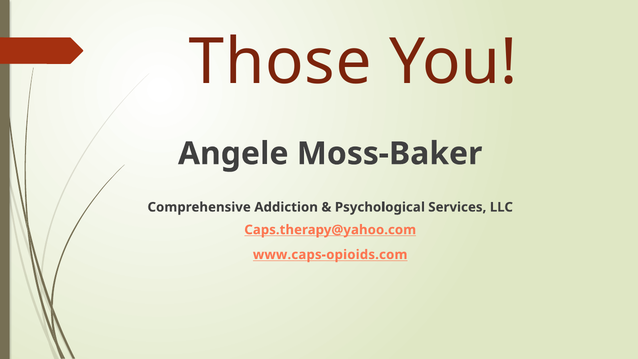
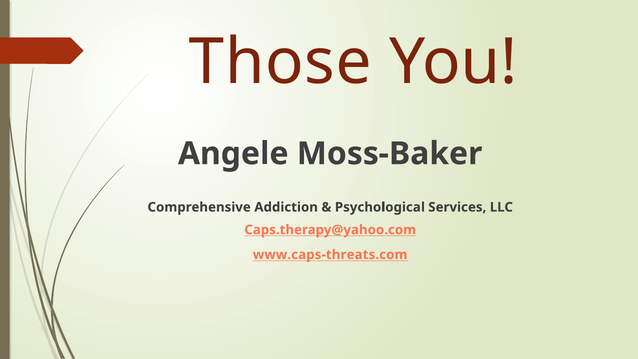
www.caps-opioids.com: www.caps-opioids.com -> www.caps-threats.com
